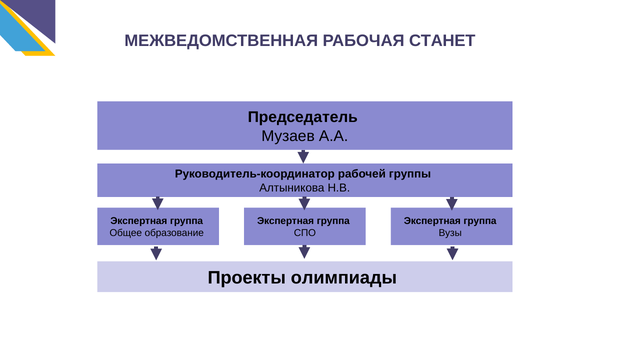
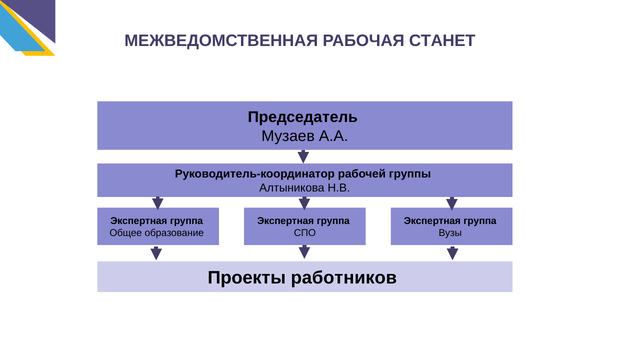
олимпиады: олимпиады -> работников
